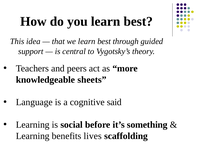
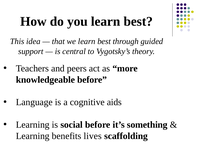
knowledgeable sheets: sheets -> before
said: said -> aids
